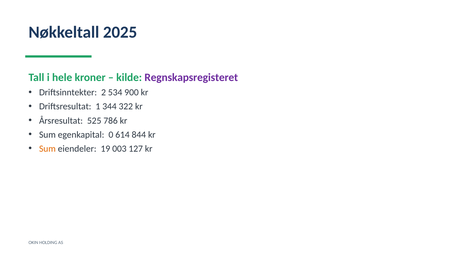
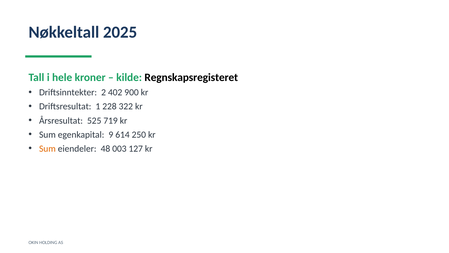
Regnskapsregisteret colour: purple -> black
534: 534 -> 402
344: 344 -> 228
786: 786 -> 719
0: 0 -> 9
844: 844 -> 250
19: 19 -> 48
